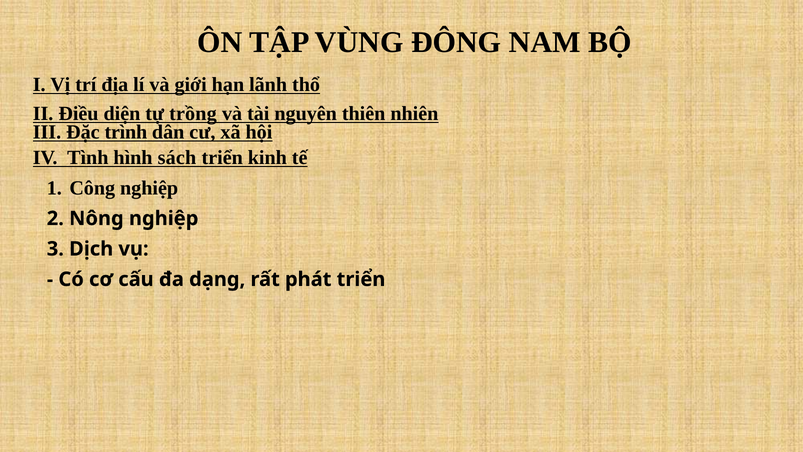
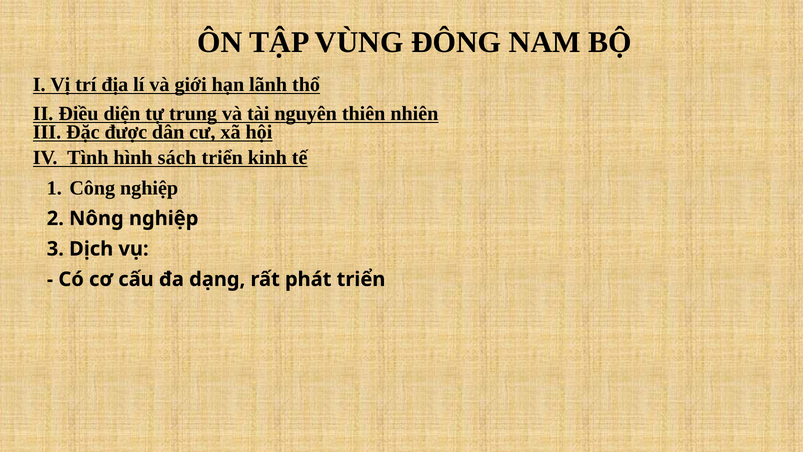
trồng: trồng -> trung
trình: trình -> được
